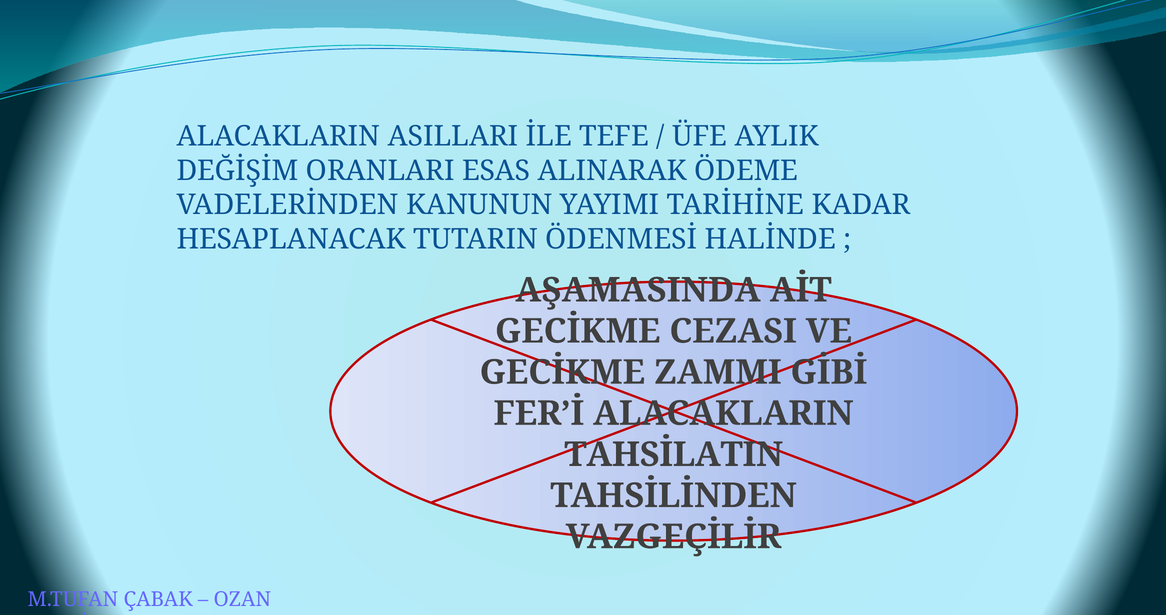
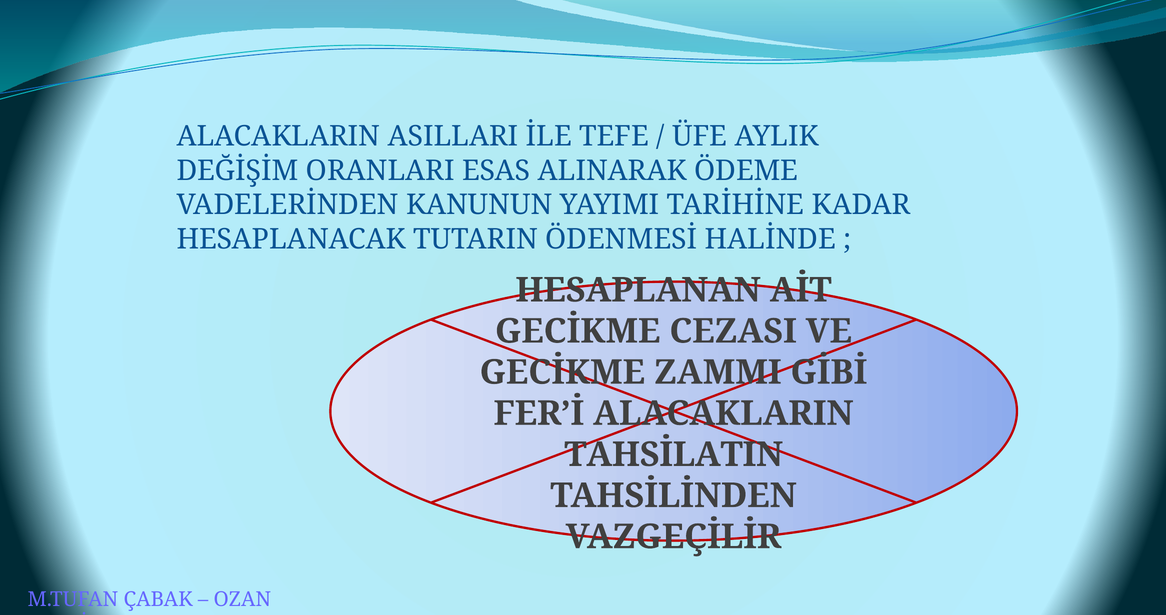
AŞAMASINDA: AŞAMASINDA -> HESAPLANAN
